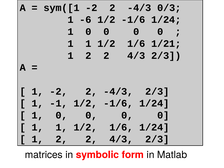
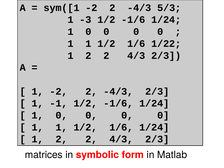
0/3: 0/3 -> 5/3
-6: -6 -> -3
1/21: 1/21 -> 1/22
